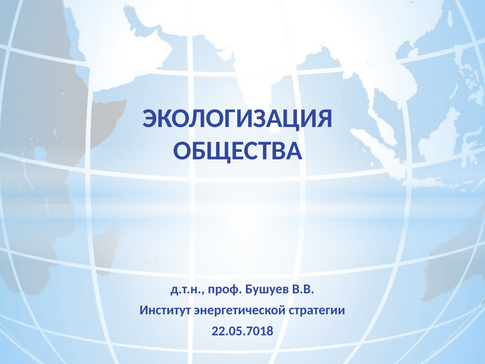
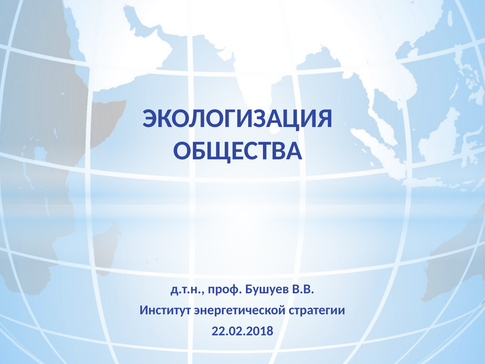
22.05.7018: 22.05.7018 -> 22.02.2018
